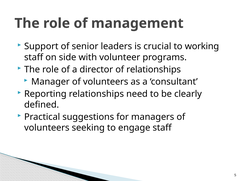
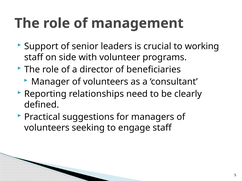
of relationships: relationships -> beneficiaries
